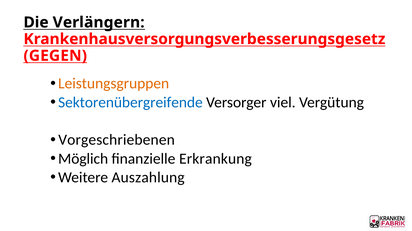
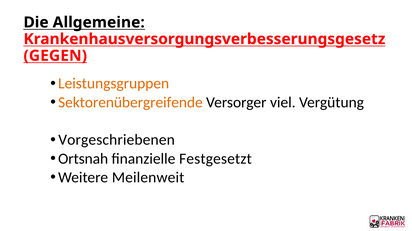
Verlängern: Verlängern -> Allgemeine
Sektorenübergreifende colour: blue -> orange
Möglich: Möglich -> Ortsnah
Erkrankung: Erkrankung -> Festgesetzt
Auszahlung: Auszahlung -> Meilenweit
